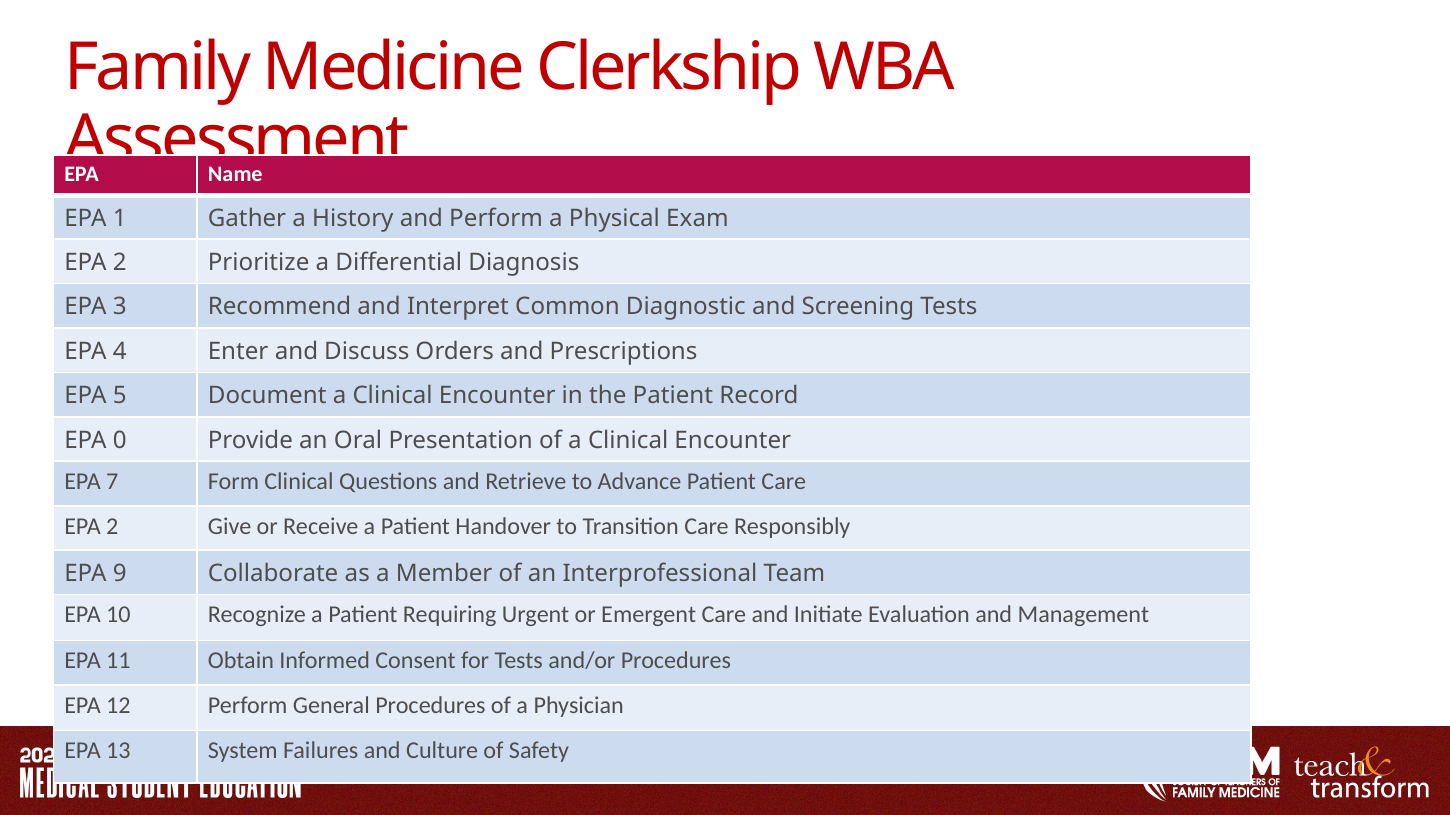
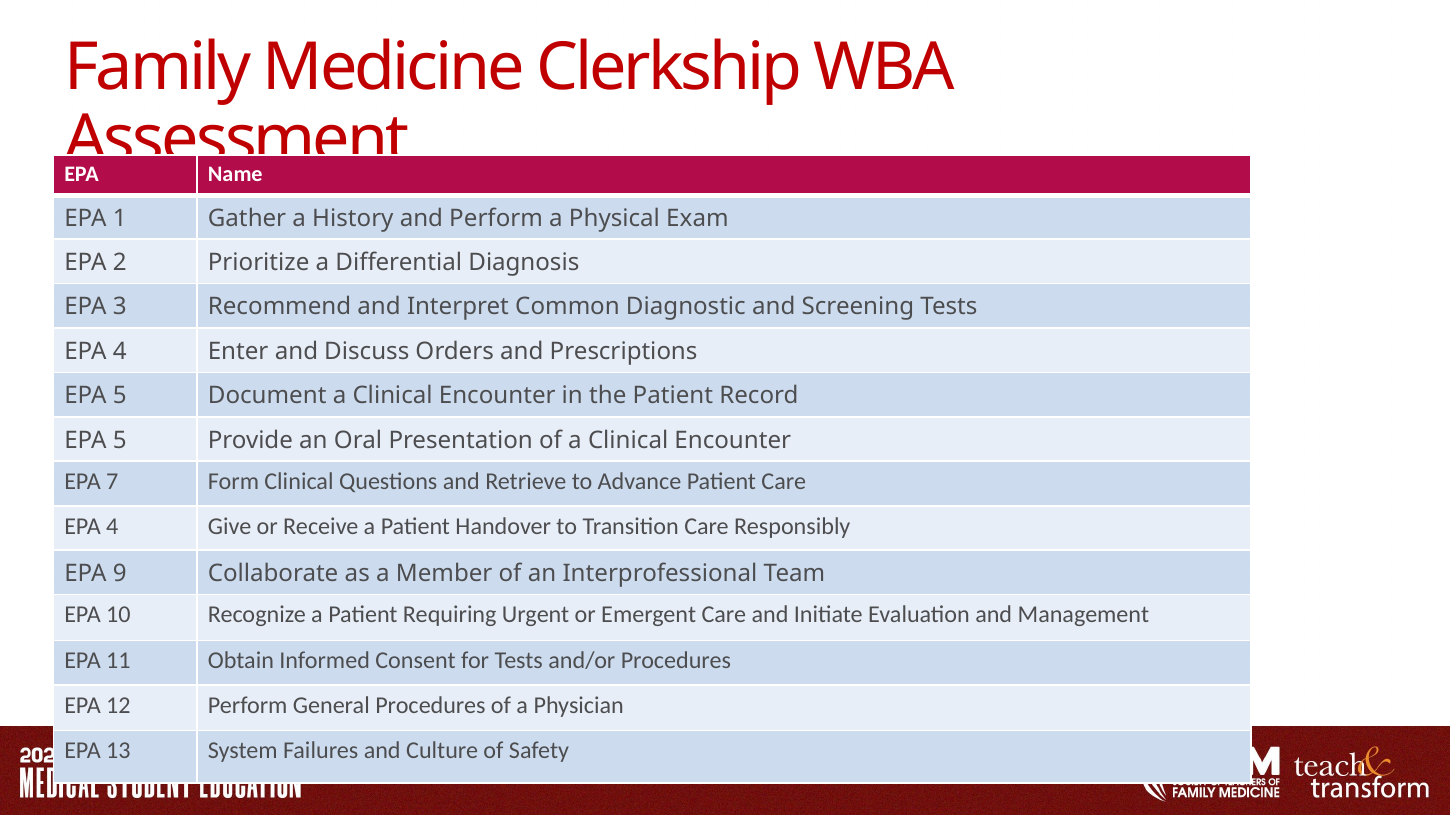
0 at (120, 441): 0 -> 5
2 at (112, 527): 2 -> 4
